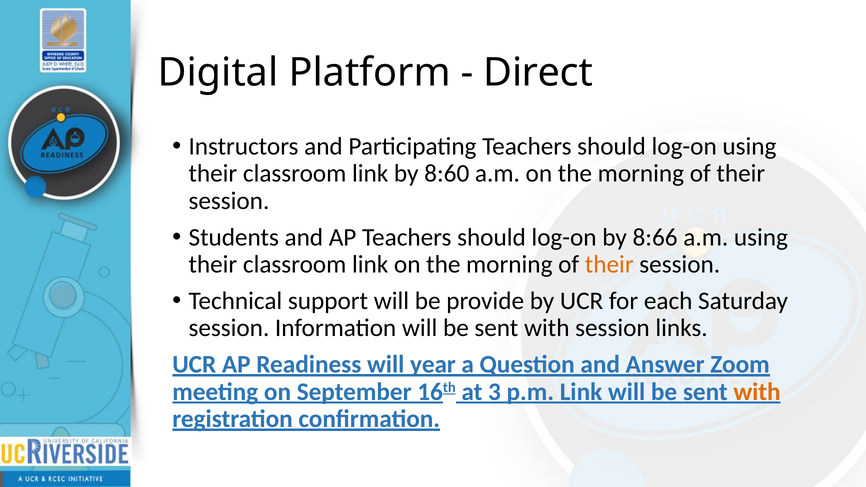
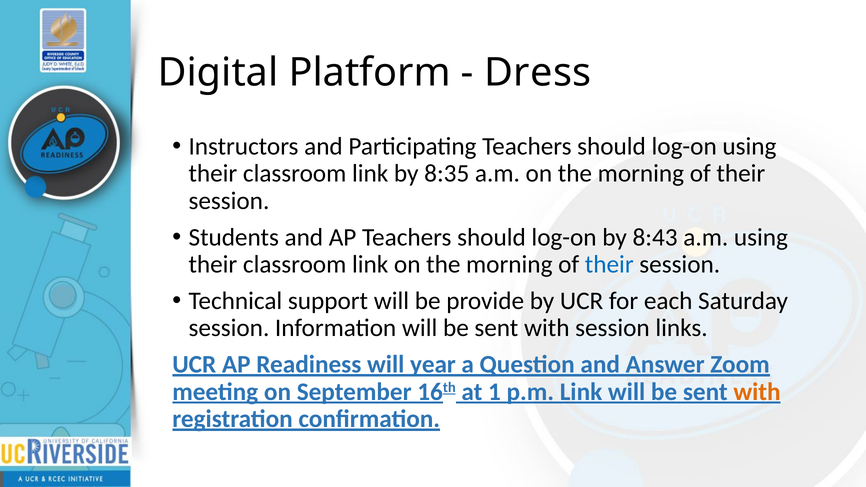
Direct: Direct -> Dress
8:60: 8:60 -> 8:35
8:66: 8:66 -> 8:43
their at (609, 265) colour: orange -> blue
3: 3 -> 1
